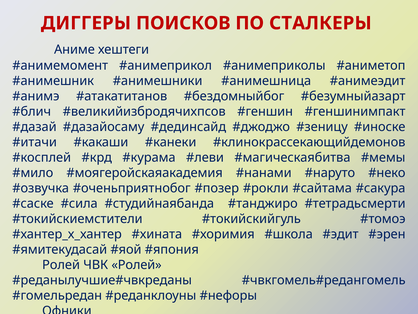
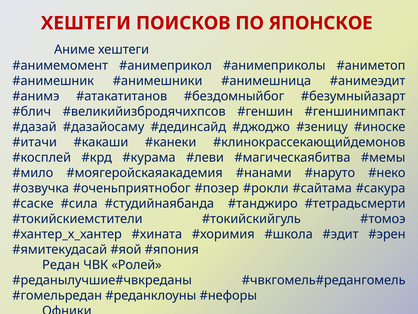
ДИГГЕРЫ at (86, 23): ДИГГЕРЫ -> ХЕШТЕГИ
СТАЛКЕРЫ: СТАЛКЕРЫ -> ЯПОНСКОЕ
Ролей at (61, 265): Ролей -> Редан
